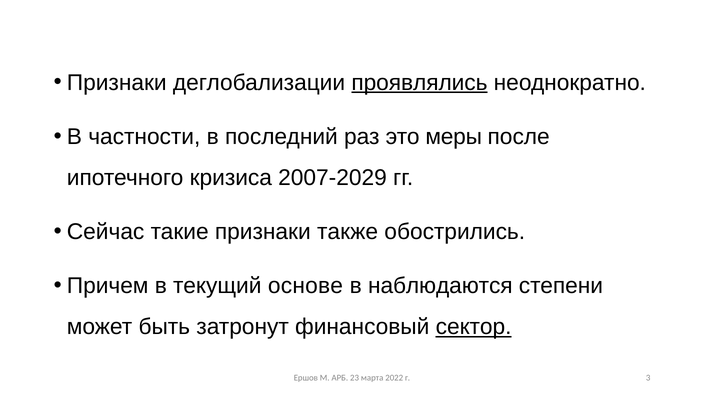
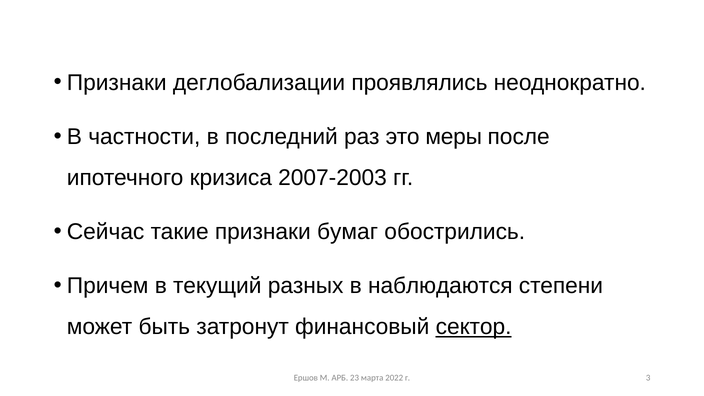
проявлялись underline: present -> none
2007-2029: 2007-2029 -> 2007-2003
также: также -> бумаг
основе: основе -> разных
